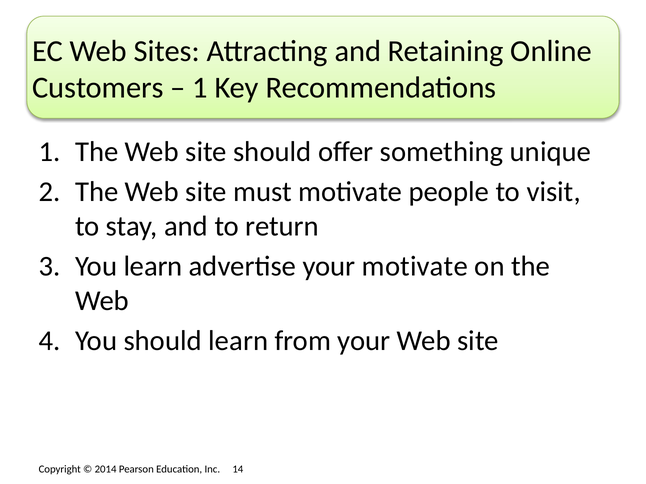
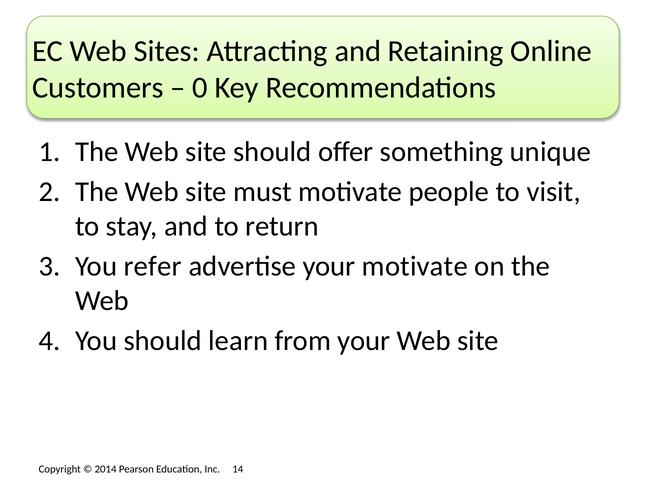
1 at (200, 88): 1 -> 0
You learn: learn -> refer
